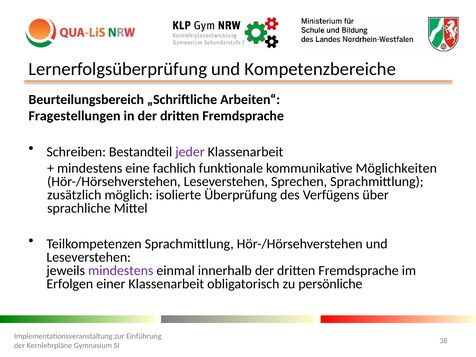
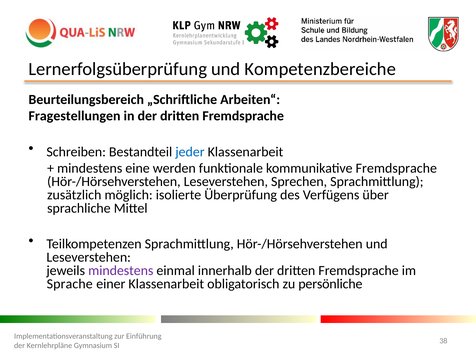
jeder colour: purple -> blue
fachlich: fachlich -> werden
kommunikative Möglichkeiten: Möglichkeiten -> Fremdsprache
Erfolgen: Erfolgen -> Sprache
